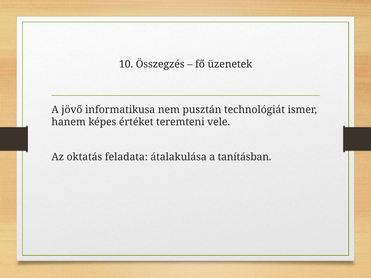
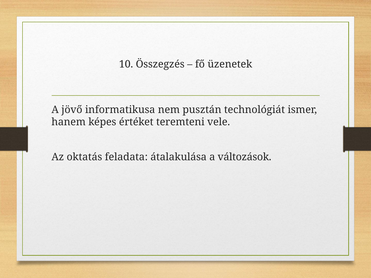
tanításban: tanításban -> változások
